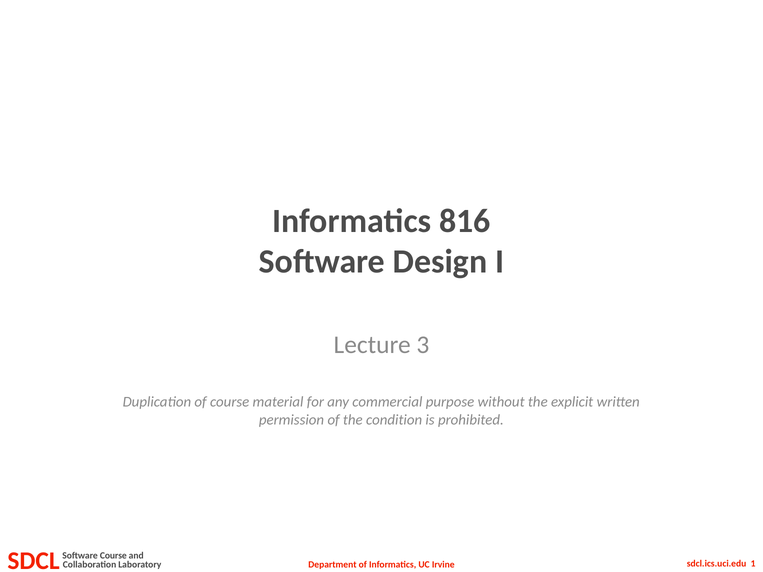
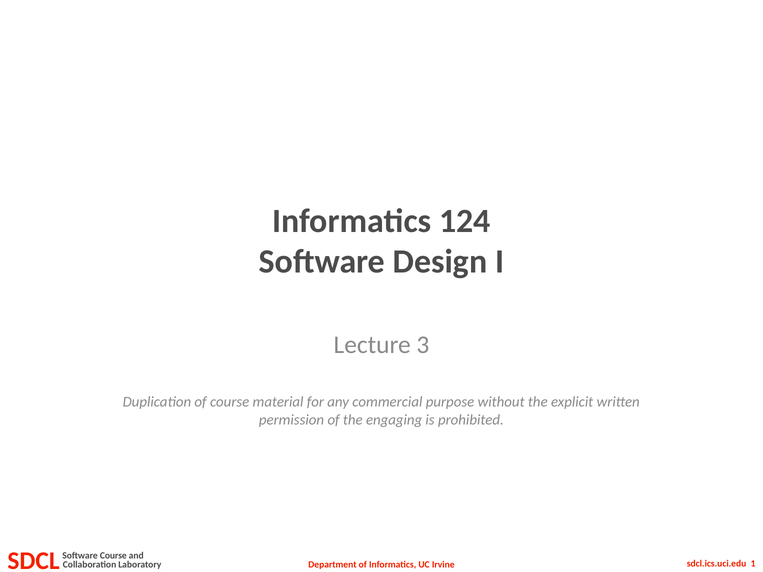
816: 816 -> 124
condition: condition -> engaging
